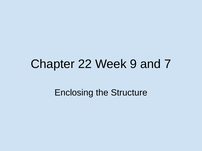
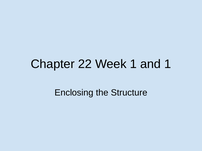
Week 9: 9 -> 1
and 7: 7 -> 1
